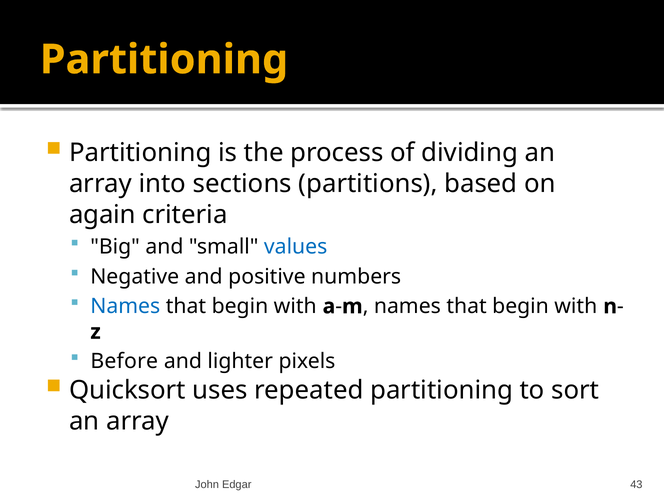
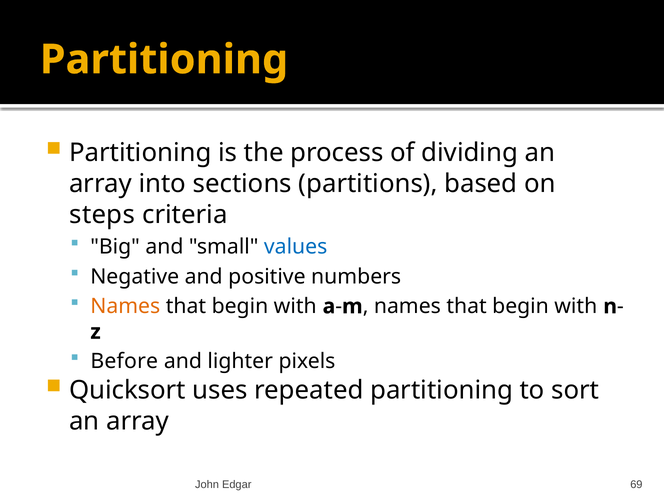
again: again -> steps
Names at (125, 306) colour: blue -> orange
43: 43 -> 69
